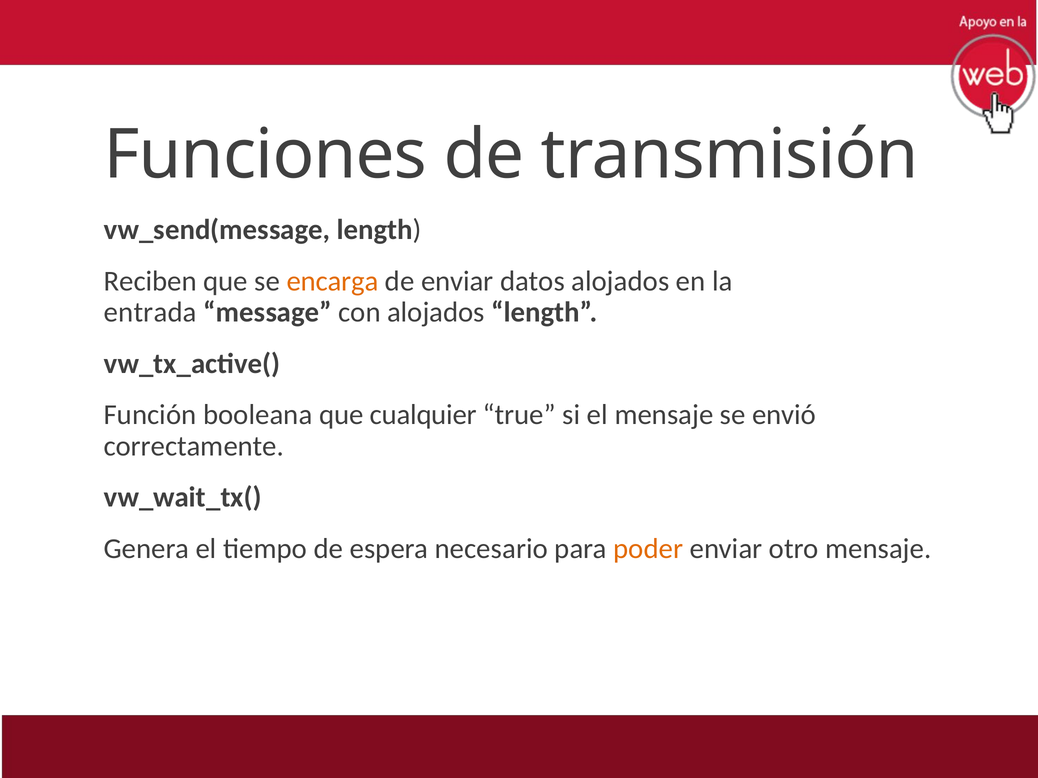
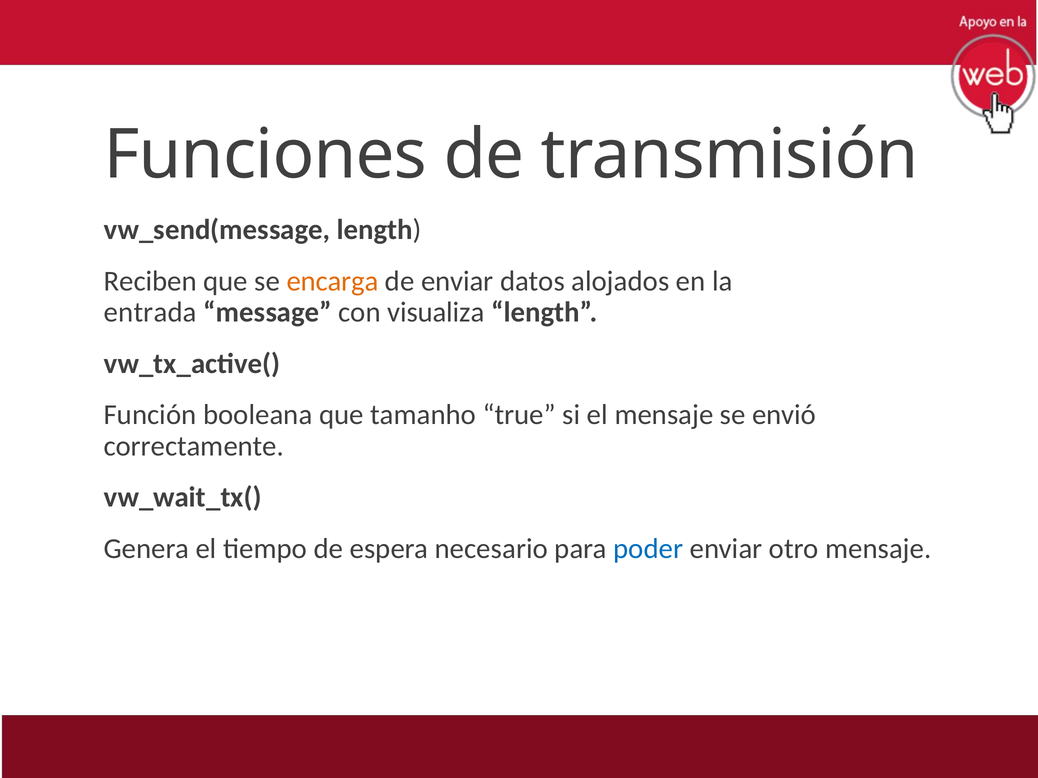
con alojados: alojados -> visualiza
cualquier: cualquier -> tamanho
poder colour: orange -> blue
